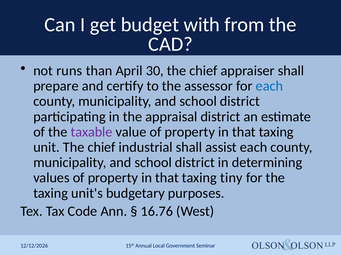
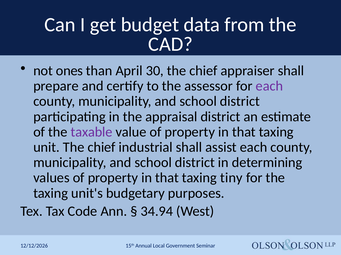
with: with -> data
runs: runs -> ones
each at (269, 86) colour: blue -> purple
16.76: 16.76 -> 34.94
